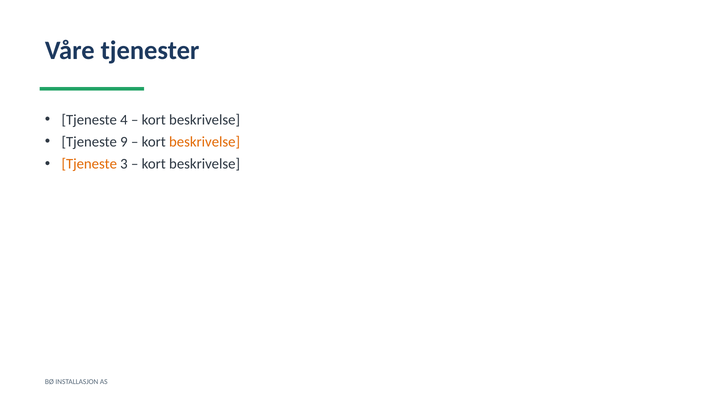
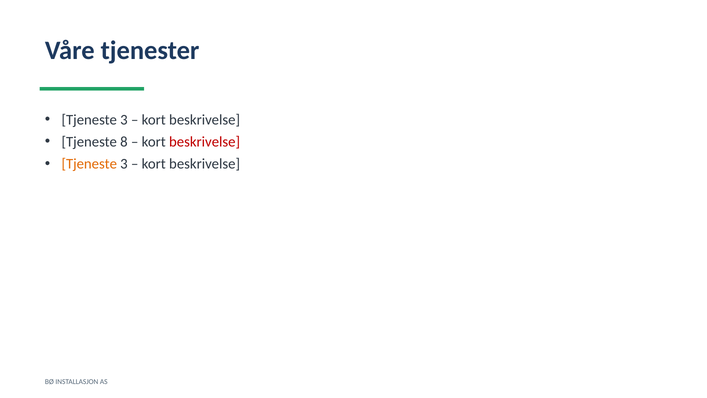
4 at (124, 120): 4 -> 3
9: 9 -> 8
beskrivelse at (205, 142) colour: orange -> red
